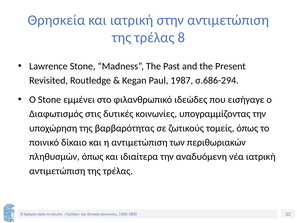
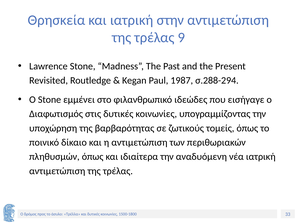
8: 8 -> 9
σ.686-294: σ.686-294 -> σ.288-294
